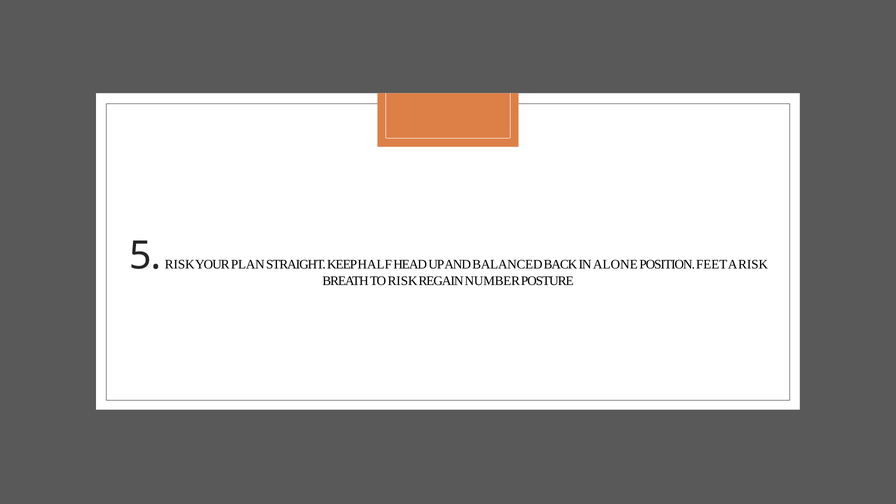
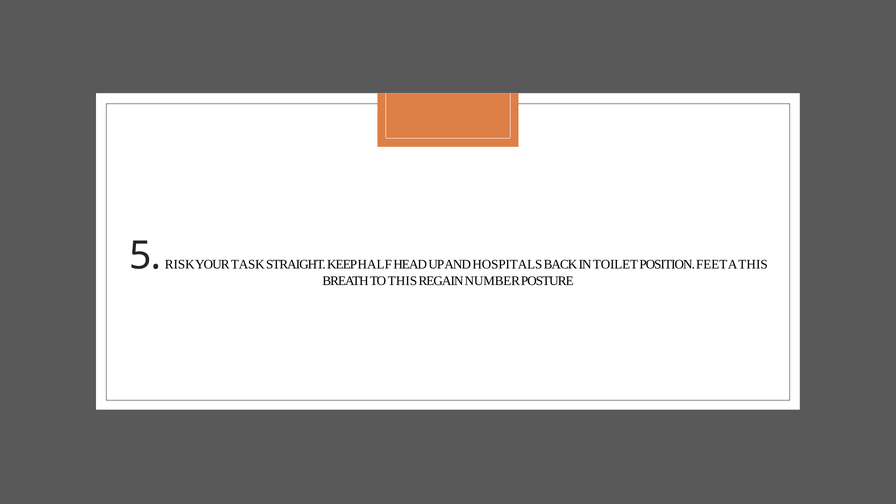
PLAN: PLAN -> TASK
BALANCED: BALANCED -> HOSPITALS
ALONE: ALONE -> TOILET
A RISK: RISK -> THIS
TO RISK: RISK -> THIS
